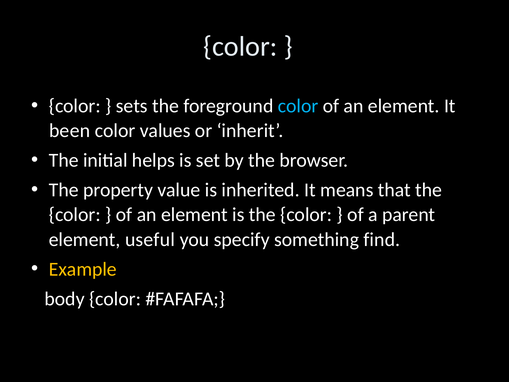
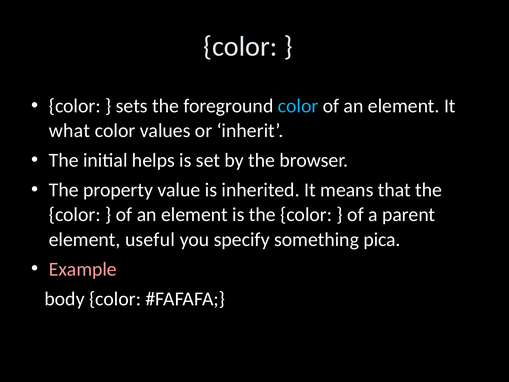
been: been -> what
find: find -> pica
Example colour: yellow -> pink
